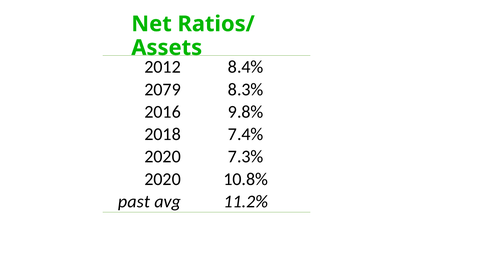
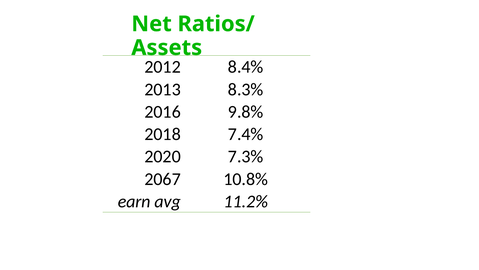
2079: 2079 -> 2013
2020 at (163, 179): 2020 -> 2067
past: past -> earn
